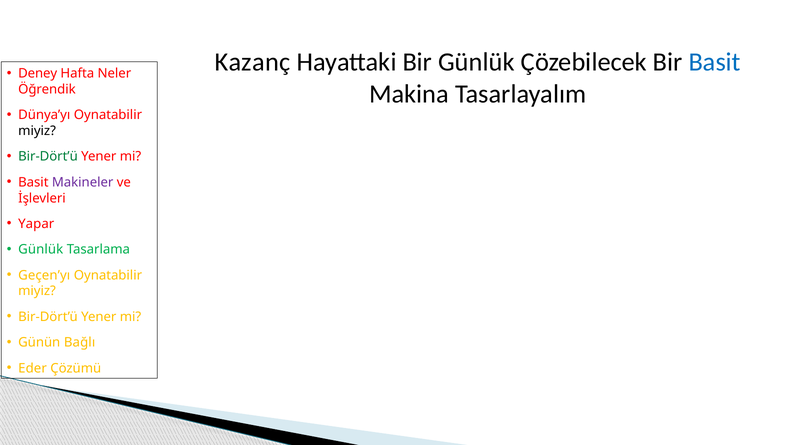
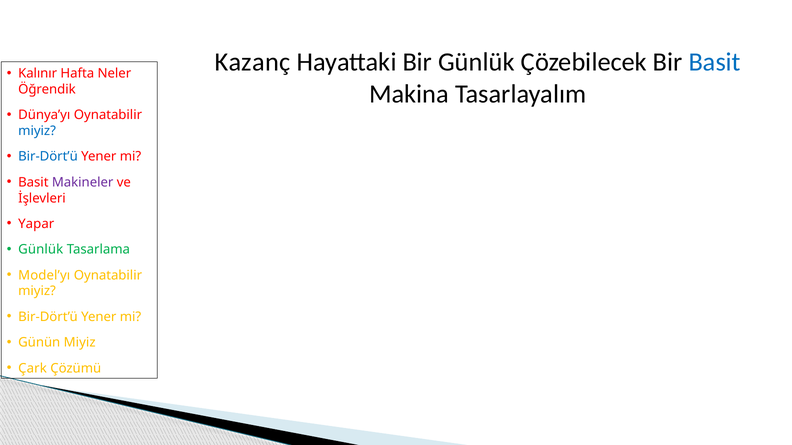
Deney: Deney -> Kalınır
miyiz at (37, 131) colour: black -> blue
Bir-Dört’ü at (48, 157) colour: green -> blue
Geçen’yı: Geçen’yı -> Model’yı
Günün Bağlı: Bağlı -> Miyiz
Eder: Eder -> Çark
